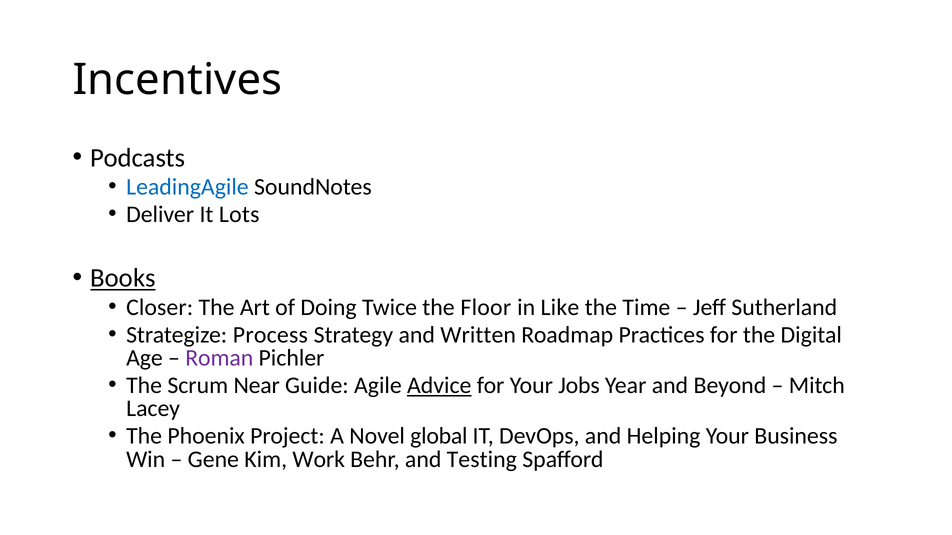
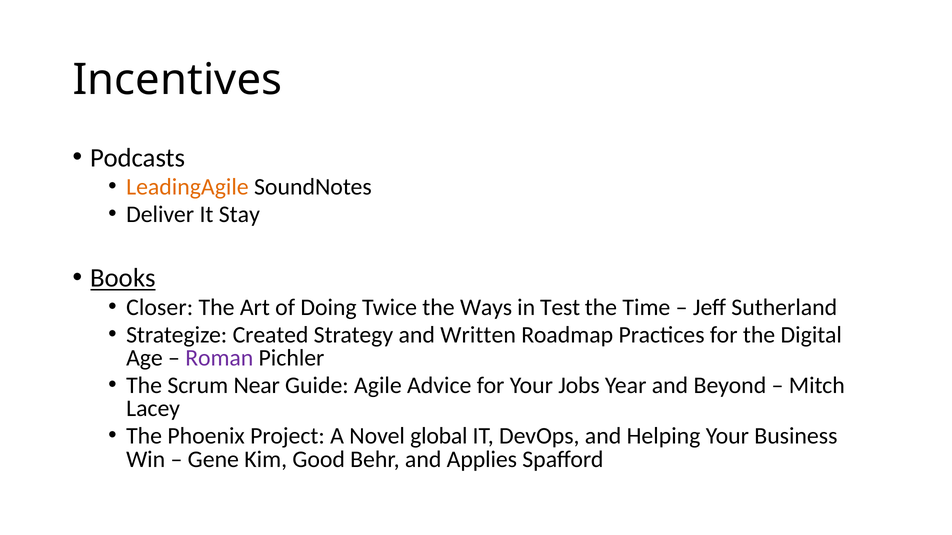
LeadingAgile colour: blue -> orange
Lots: Lots -> Stay
Floor: Floor -> Ways
Like: Like -> Test
Process: Process -> Created
Advice underline: present -> none
Work: Work -> Good
Testing: Testing -> Applies
